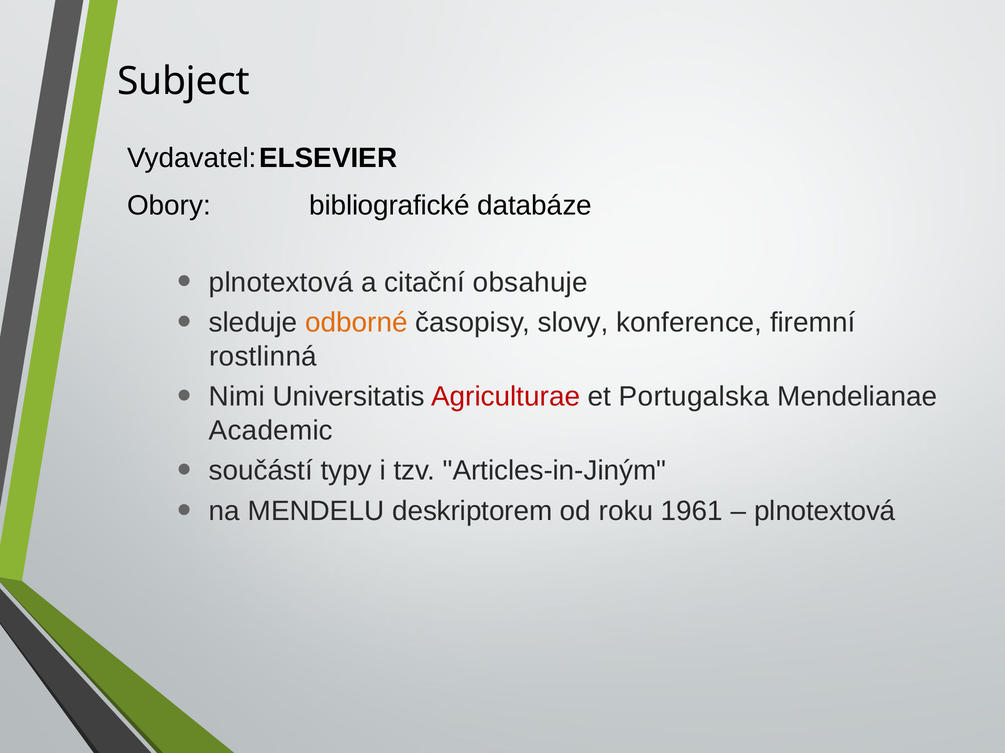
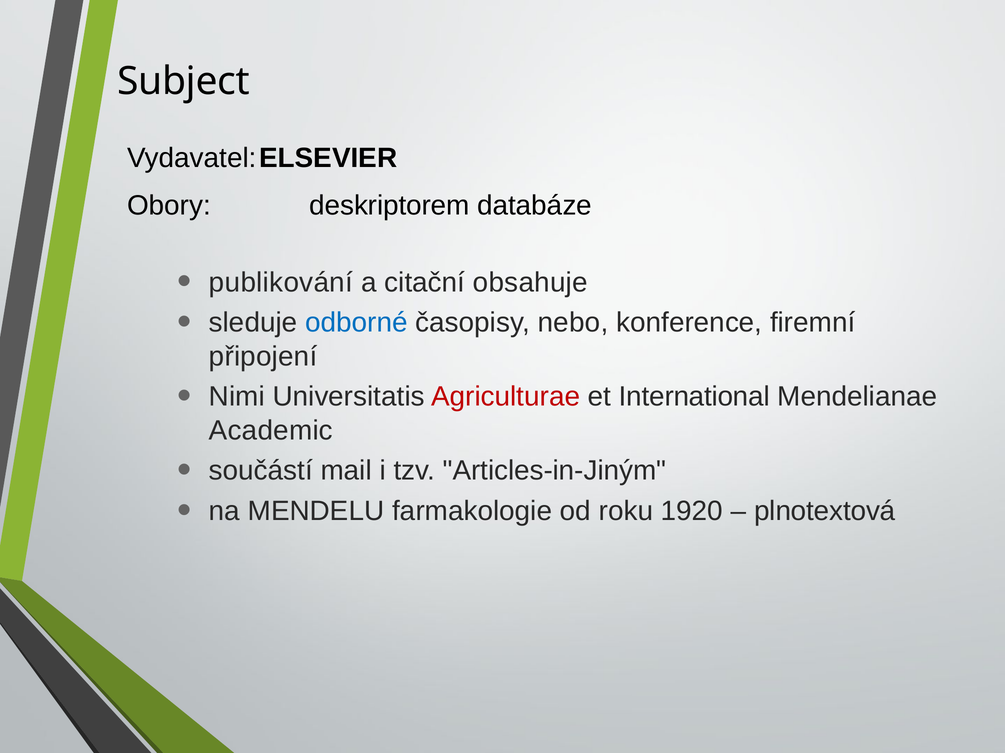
bibliografické: bibliografické -> deskriptorem
plnotextová at (281, 283): plnotextová -> publikování
odborné colour: orange -> blue
slovy: slovy -> nebo
rostlinná: rostlinná -> připojení
Portugalska: Portugalska -> International
typy: typy -> mail
deskriptorem: deskriptorem -> farmakologie
1961: 1961 -> 1920
